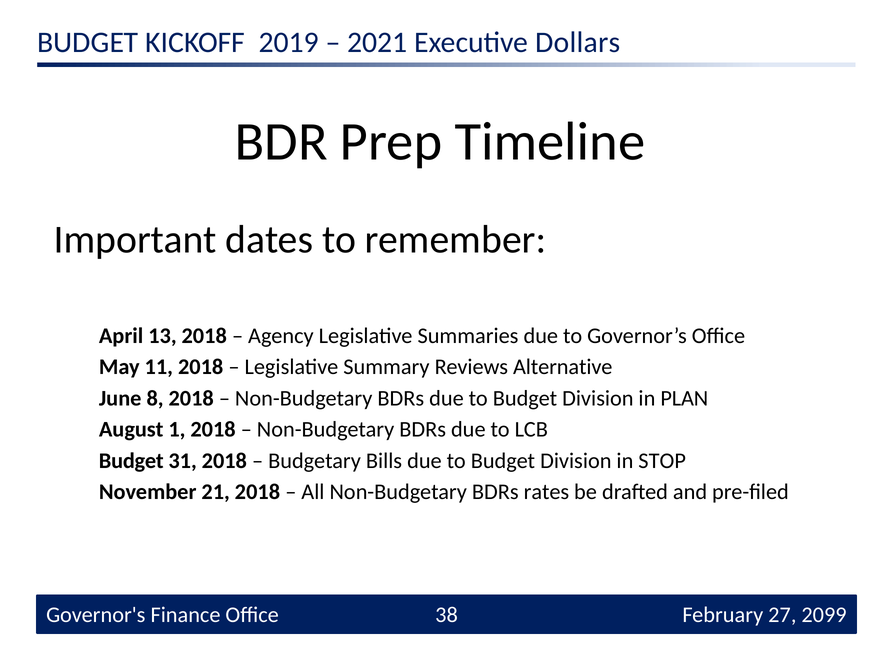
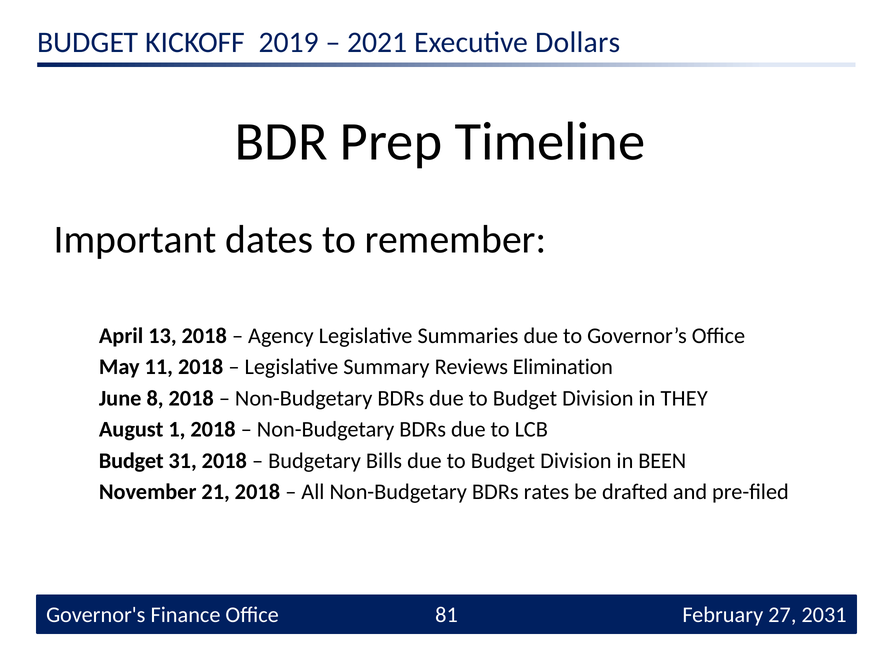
Alternative: Alternative -> Elimination
PLAN: PLAN -> THEY
STOP: STOP -> BEEN
38: 38 -> 81
2099: 2099 -> 2031
